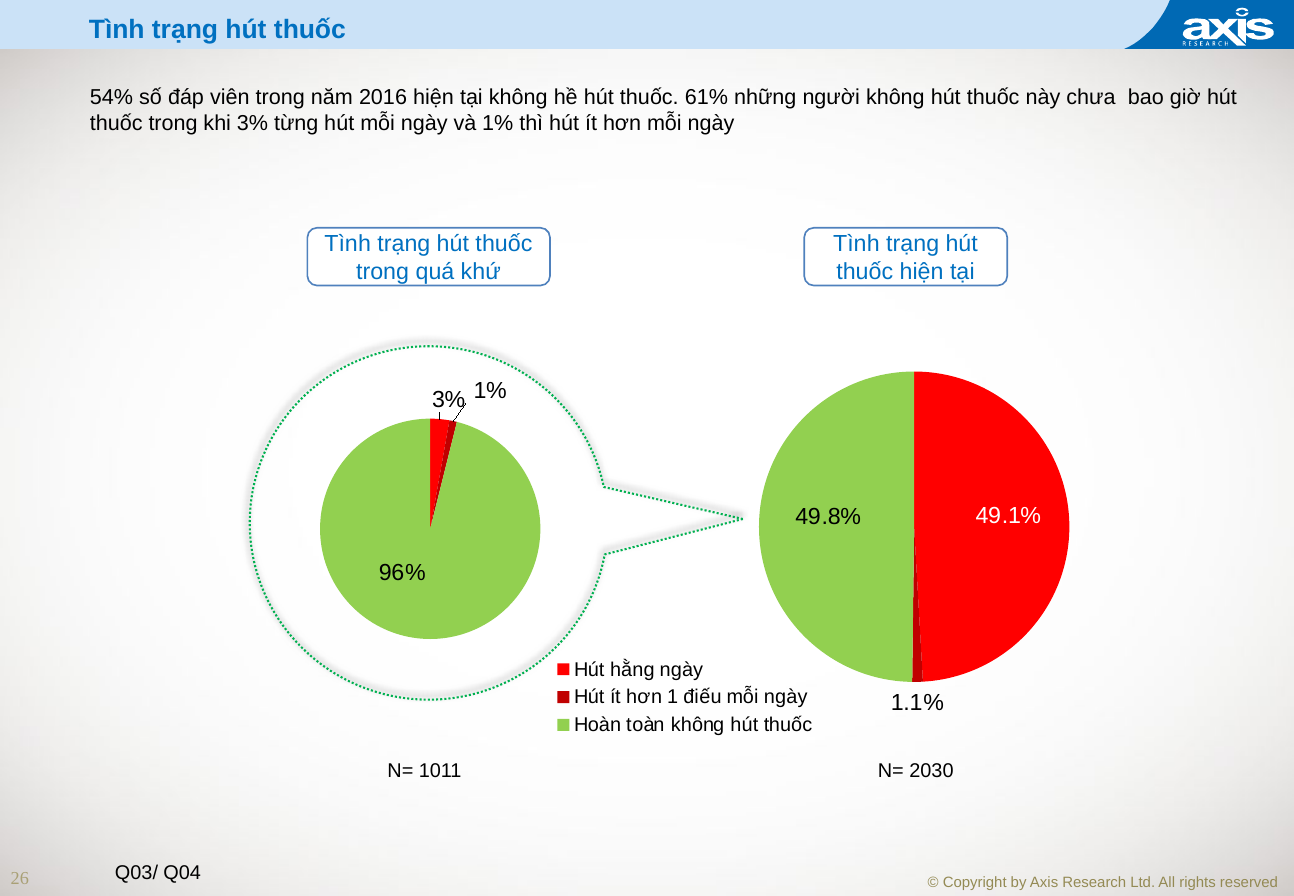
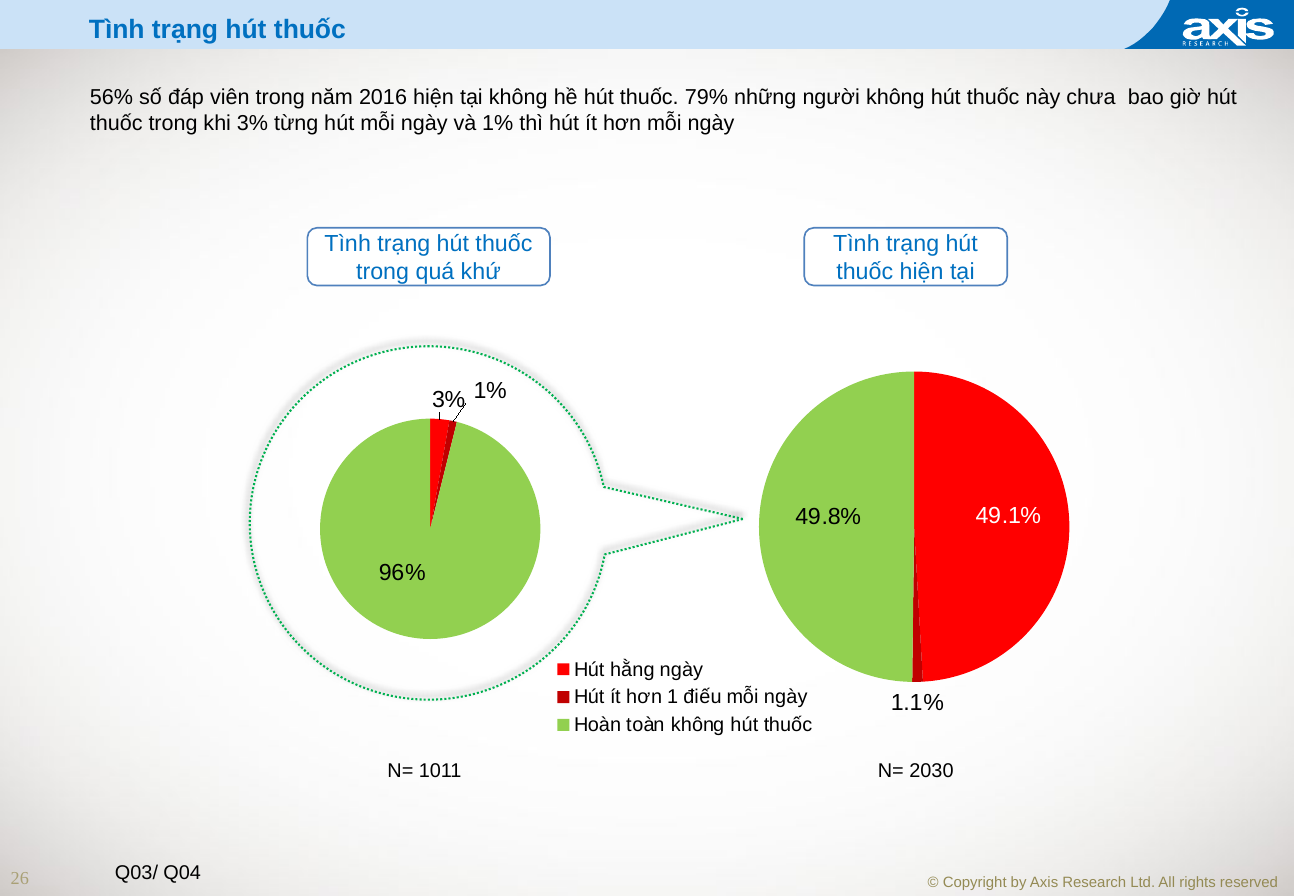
54%: 54% -> 56%
61%: 61% -> 79%
